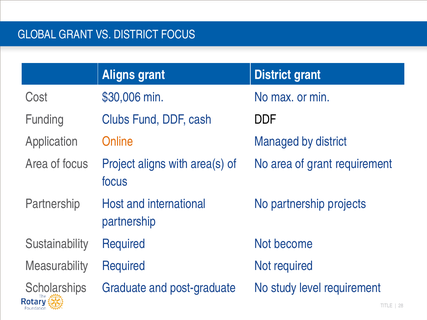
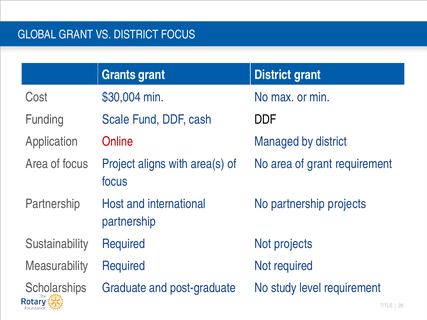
Aligns at (119, 75): Aligns -> Grants
$30,006: $30,006 -> $30,004
Clubs: Clubs -> Scale
Online colour: orange -> red
Not become: become -> projects
